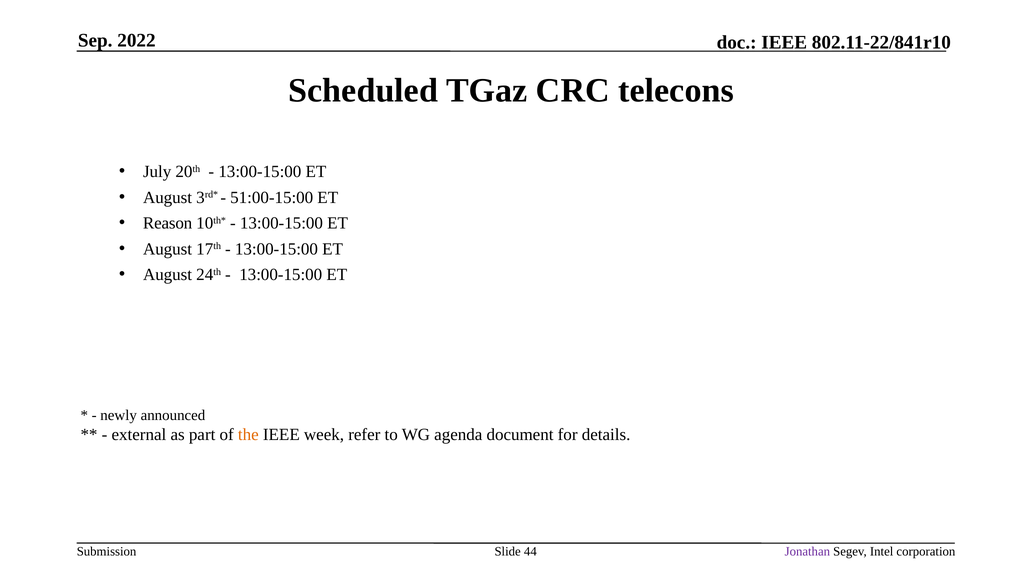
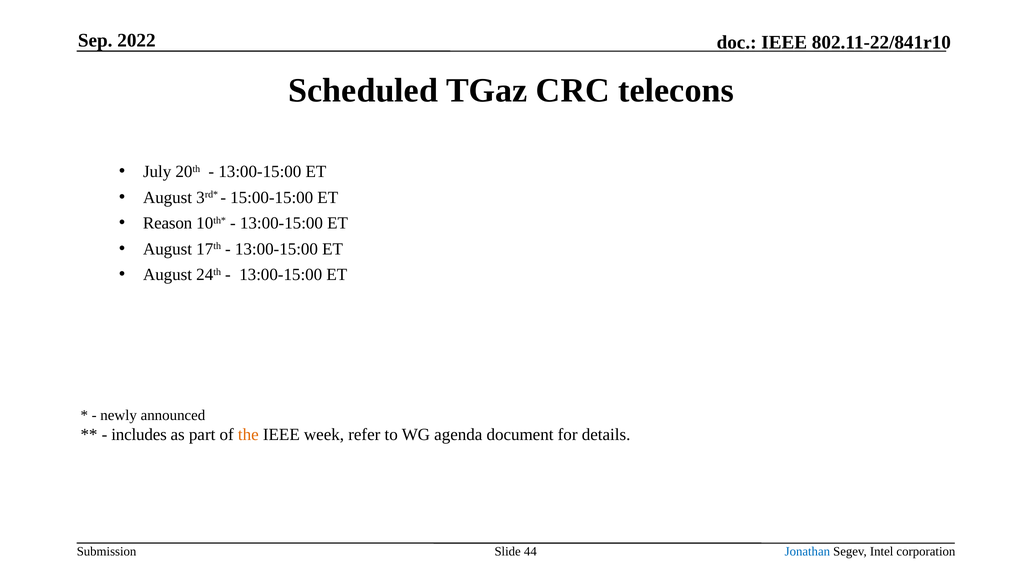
51:00-15:00: 51:00-15:00 -> 15:00-15:00
external: external -> includes
Jonathan colour: purple -> blue
